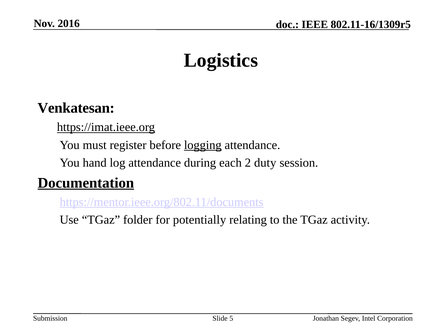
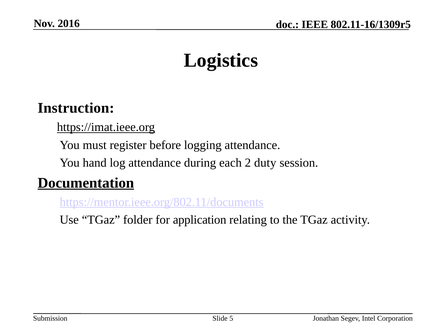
Venkatesan: Venkatesan -> Instruction
logging underline: present -> none
potentially: potentially -> application
